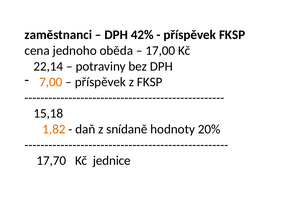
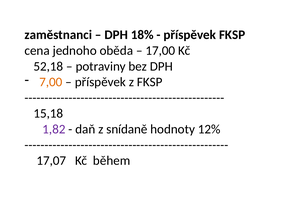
42%: 42% -> 18%
22,14: 22,14 -> 52,18
1,82 colour: orange -> purple
20%: 20% -> 12%
17,70: 17,70 -> 17,07
jednice: jednice -> během
